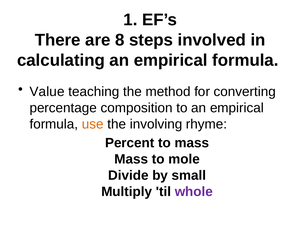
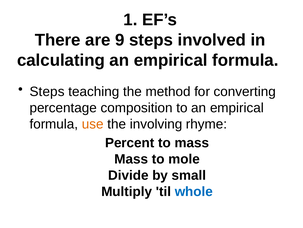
8: 8 -> 9
Value at (47, 91): Value -> Steps
whole colour: purple -> blue
